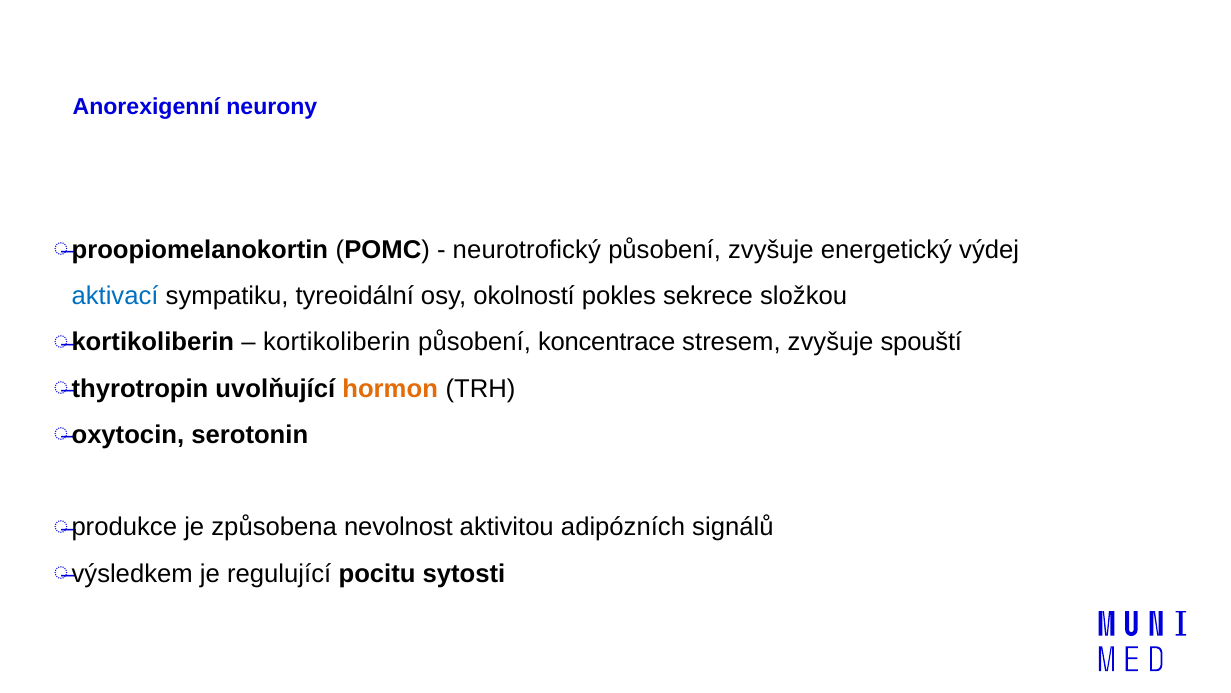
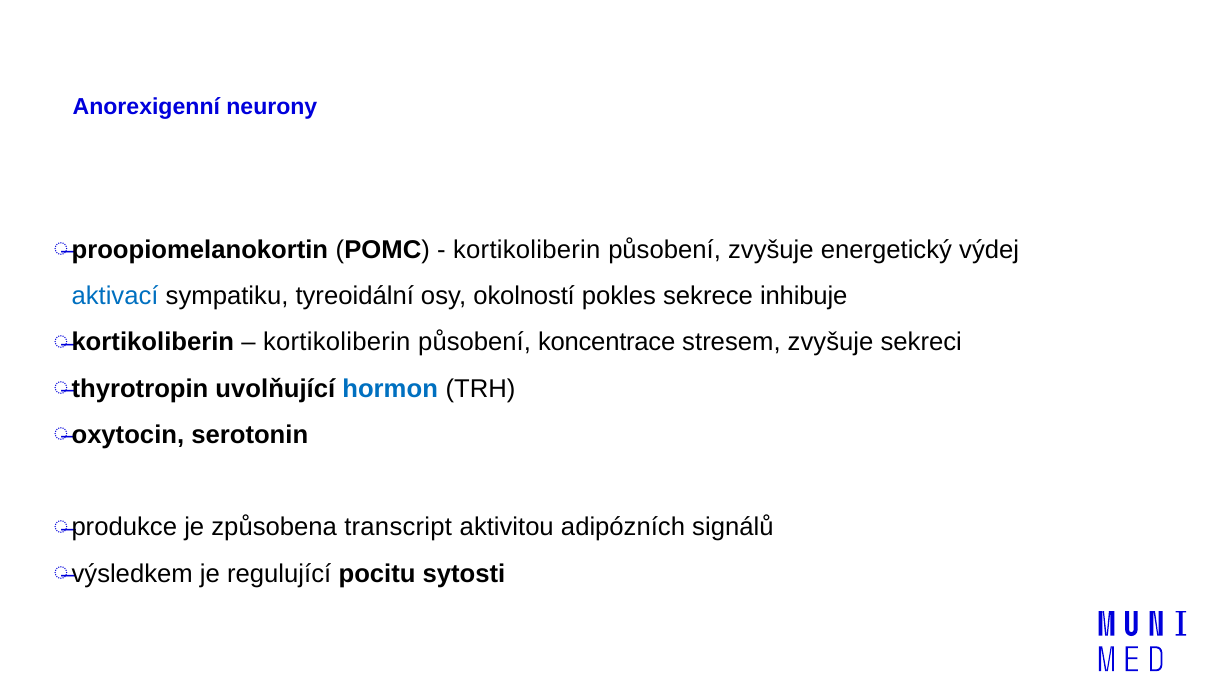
neurotrofický at (527, 250): neurotrofický -> kortikoliberin
složkou: složkou -> inhibuje
spouští: spouští -> sekreci
hormon colour: orange -> blue
nevolnost: nevolnost -> transcript
